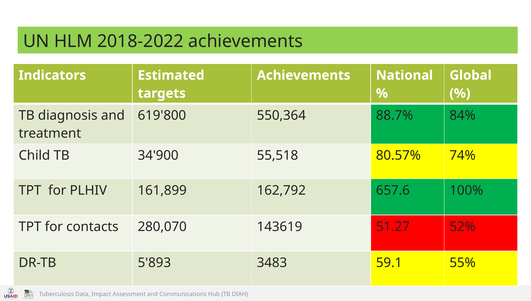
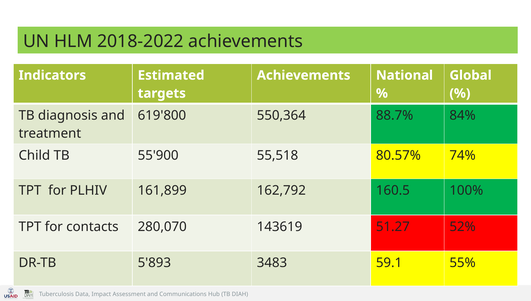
34'900: 34'900 -> 55'900
657.6: 657.6 -> 160.5
